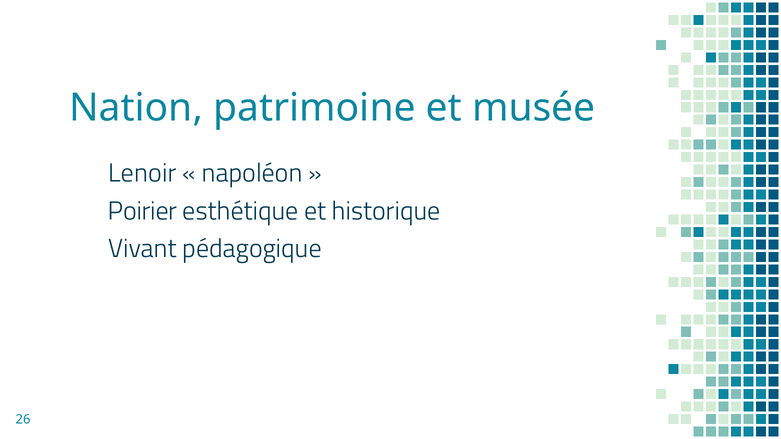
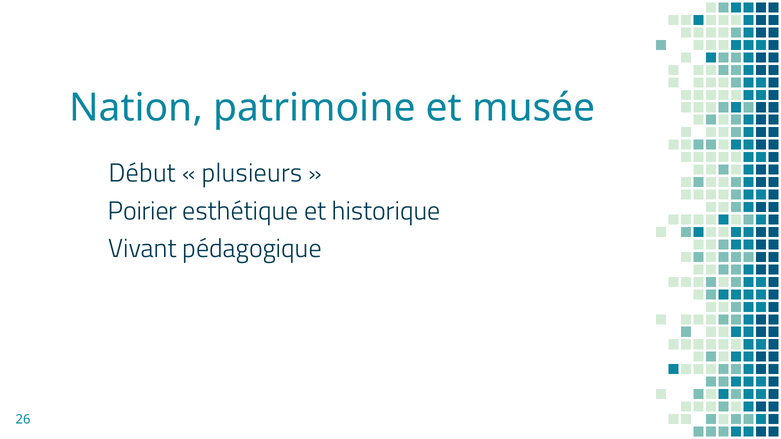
Lenoir: Lenoir -> Début
napoléon: napoléon -> plusieurs
